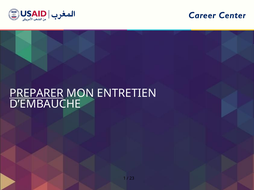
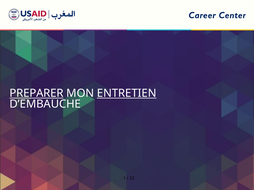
ENTRETIEN underline: none -> present
